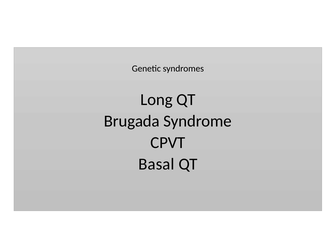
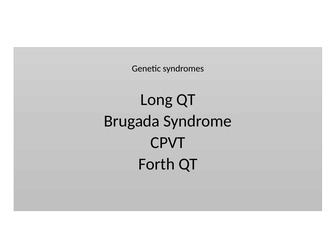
Basal: Basal -> Forth
